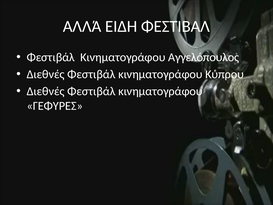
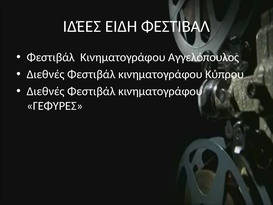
ΑΛΛΆ: ΑΛΛΆ -> ΙΔΈΕΣ
